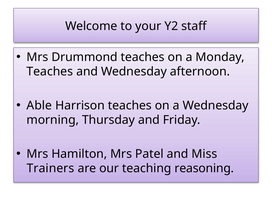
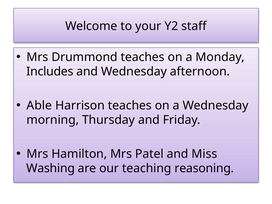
Teaches at (50, 72): Teaches -> Includes
Trainers: Trainers -> Washing
